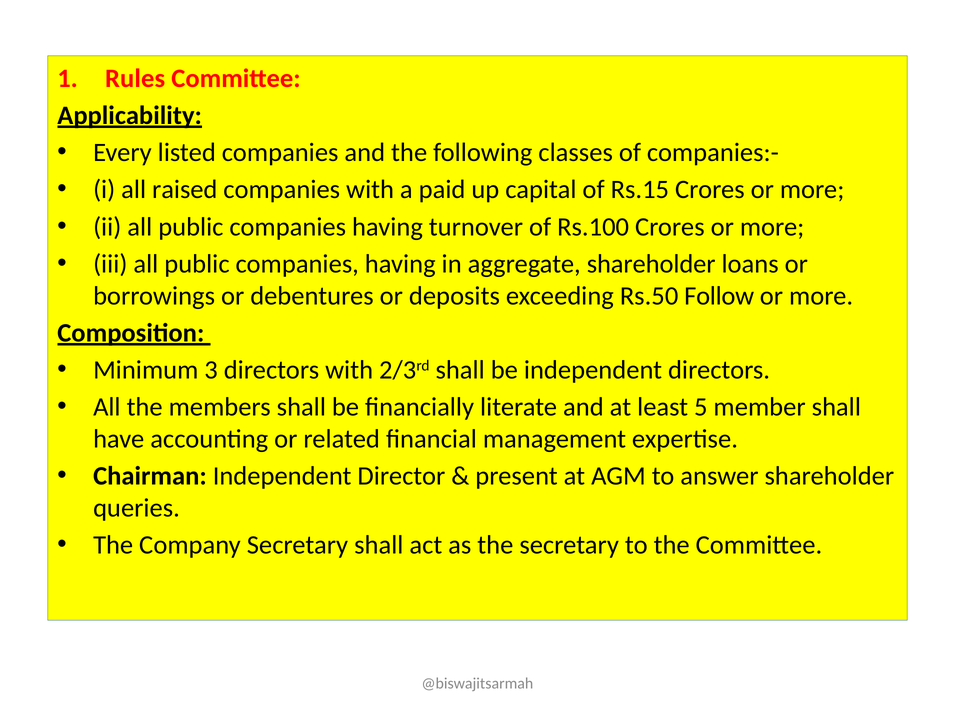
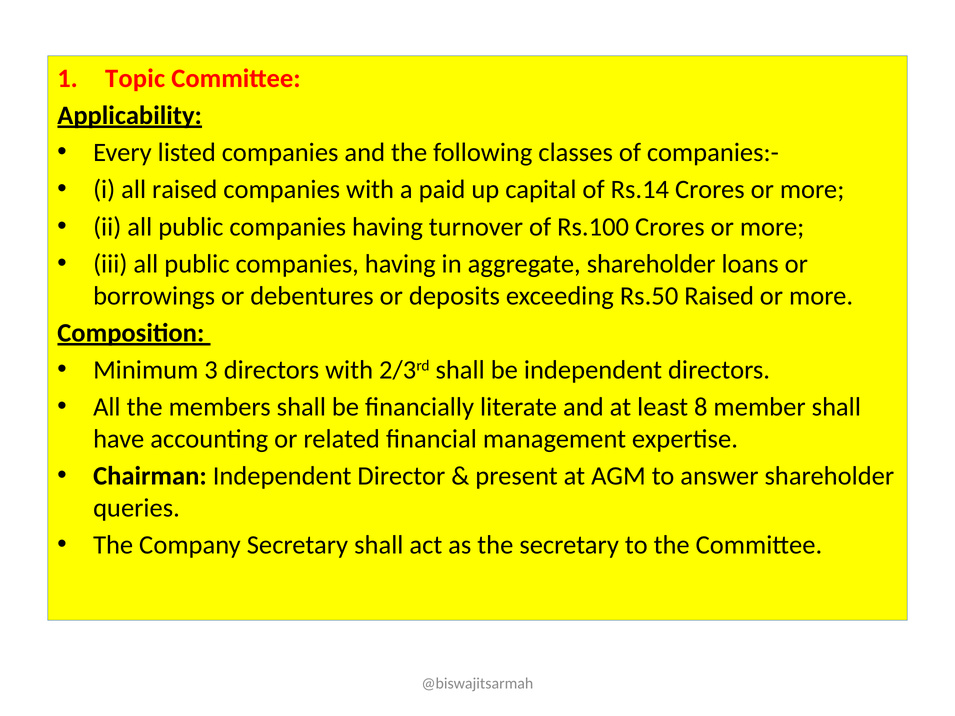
Rules: Rules -> Topic
Rs.15: Rs.15 -> Rs.14
Rs.50 Follow: Follow -> Raised
5: 5 -> 8
